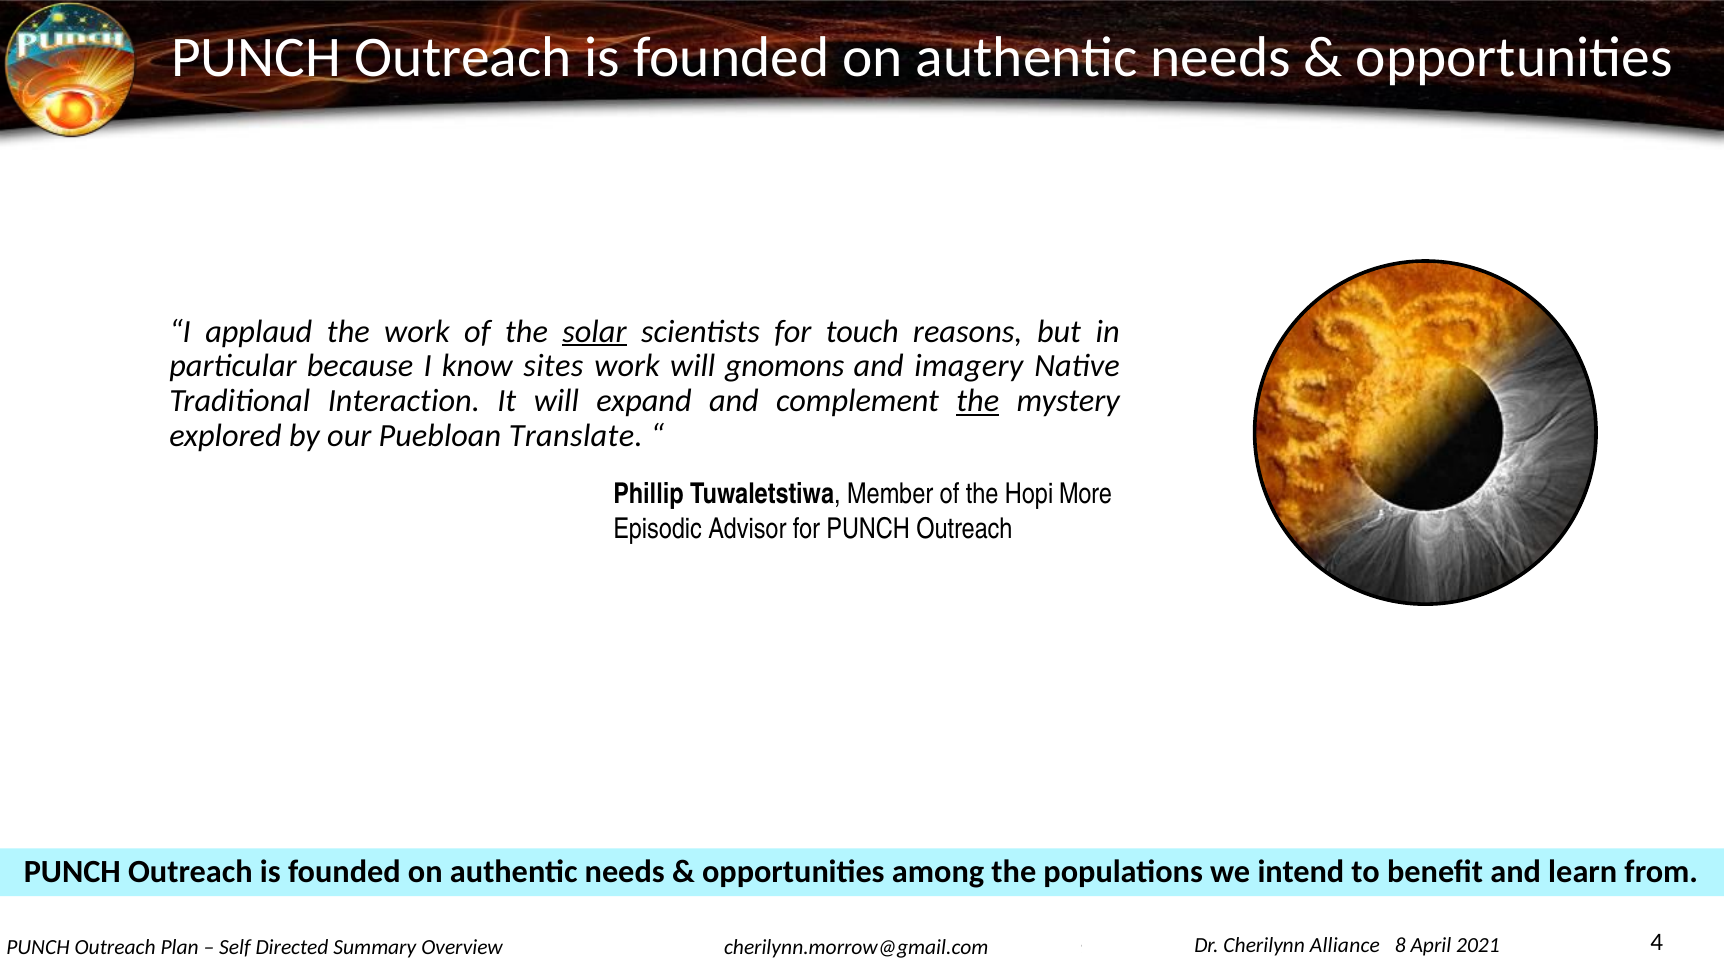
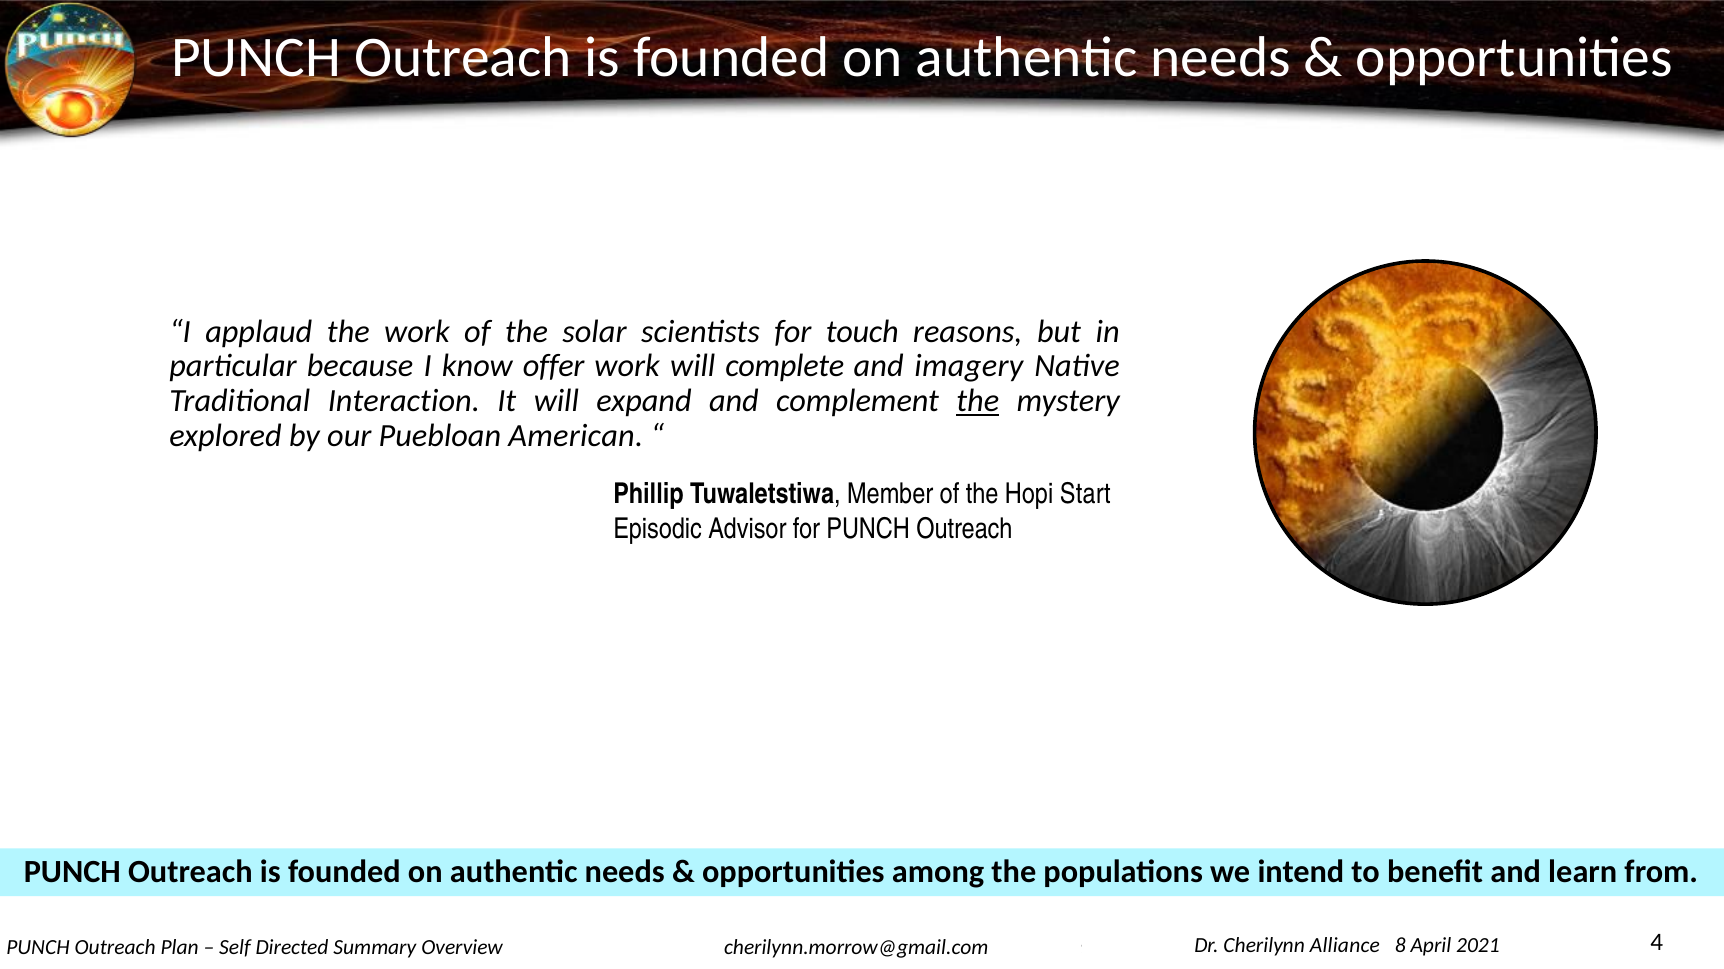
solar underline: present -> none
sites: sites -> offer
gnomons: gnomons -> complete
Translate: Translate -> American
More: More -> Start
